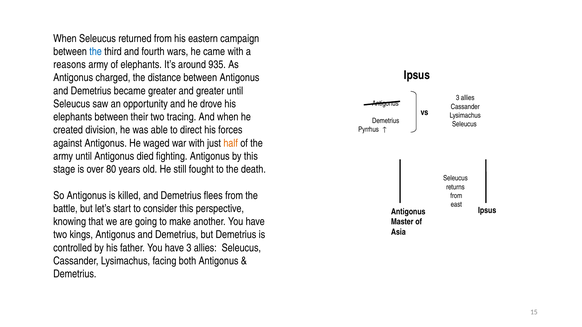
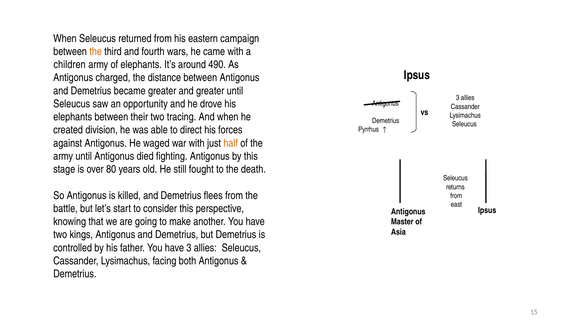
the at (96, 52) colour: blue -> orange
reasons: reasons -> children
935: 935 -> 490
